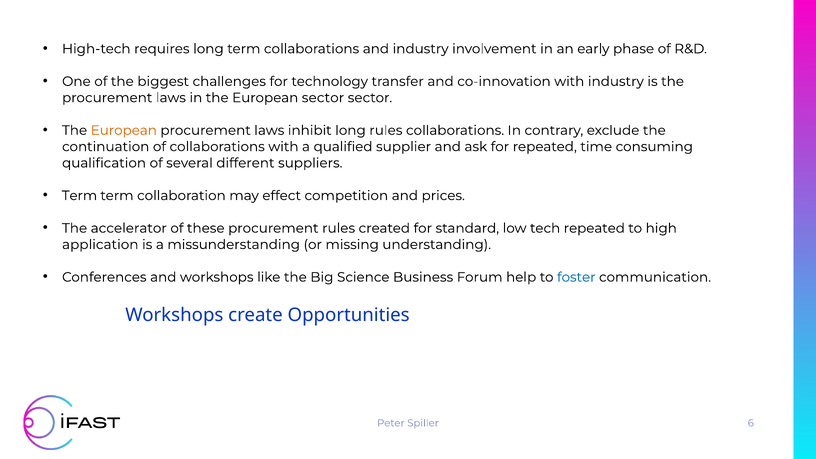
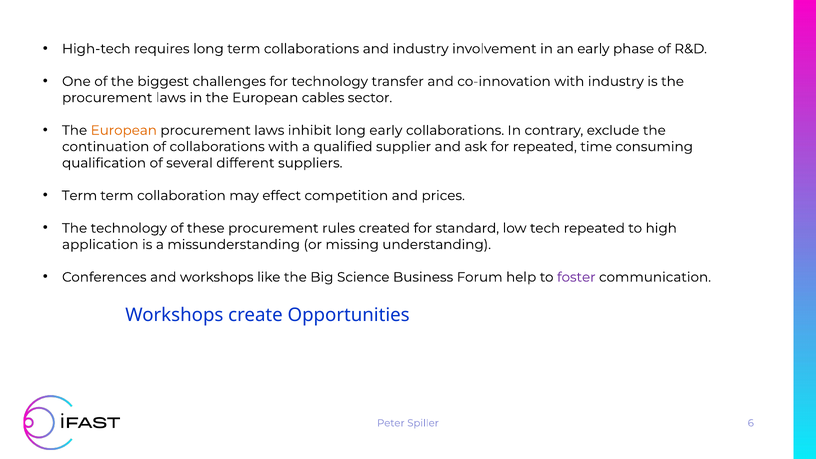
European sector: sector -> cables
long rules: rules -> early
The accelerator: accelerator -> technology
foster colour: blue -> purple
